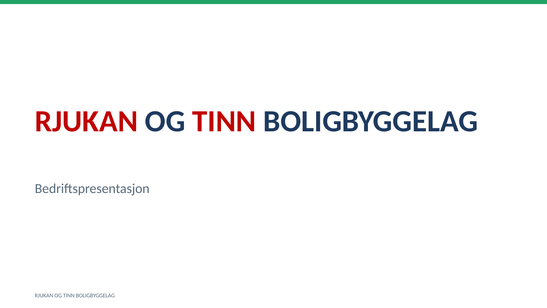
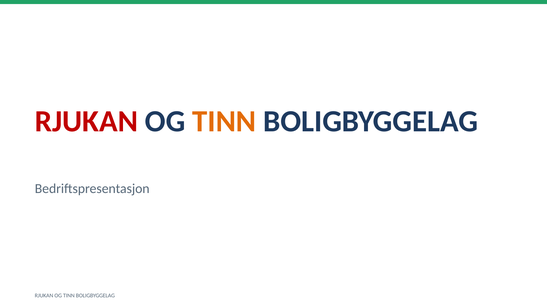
TINN at (224, 121) colour: red -> orange
